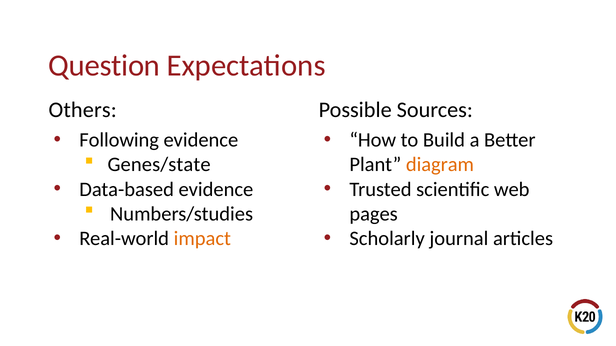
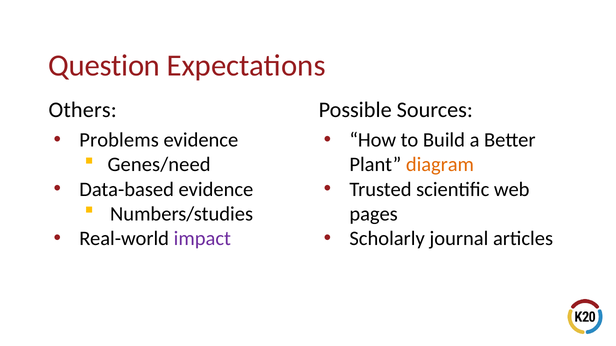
Following: Following -> Problems
Genes/state: Genes/state -> Genes/need
impact colour: orange -> purple
